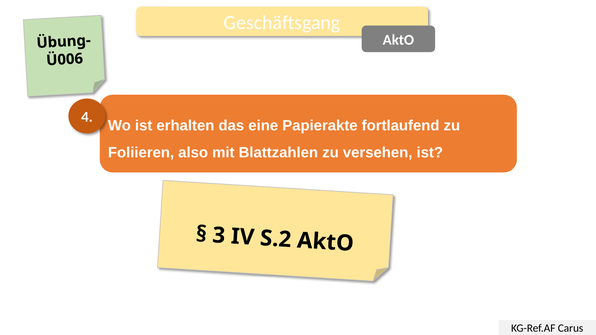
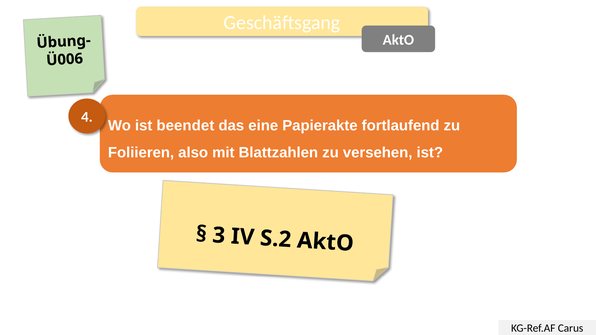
erhalten: erhalten -> beendet
